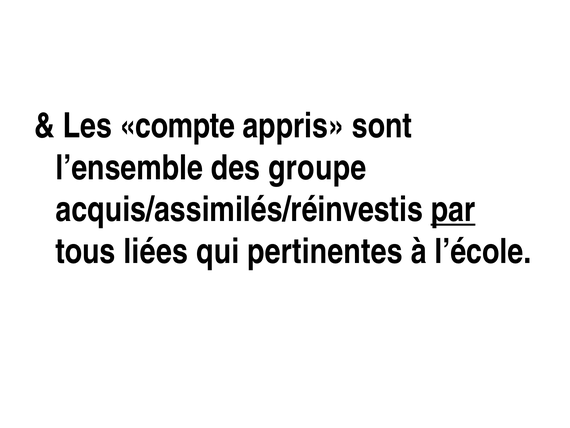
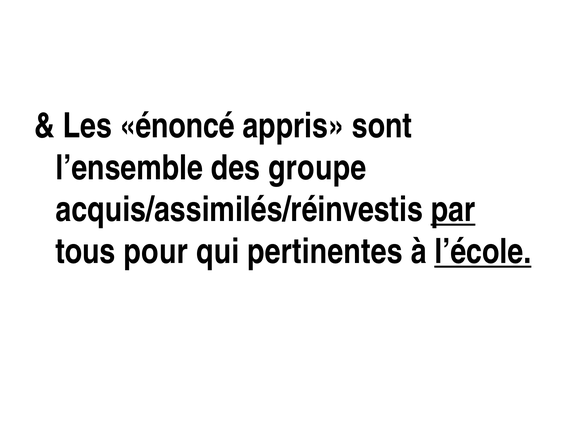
compte: compte -> énoncé
liées: liées -> pour
l’école underline: none -> present
